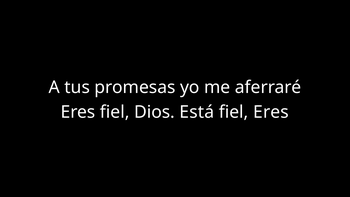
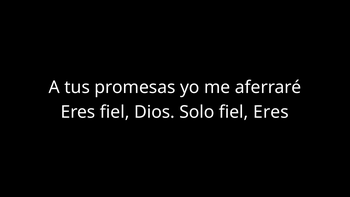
Está: Está -> Solo
